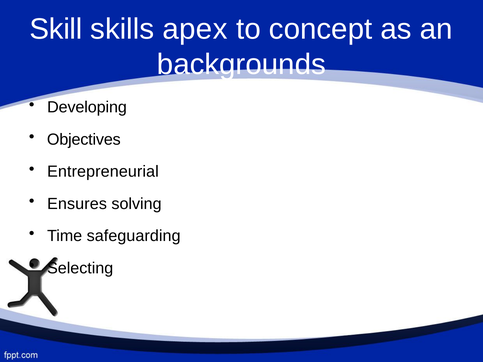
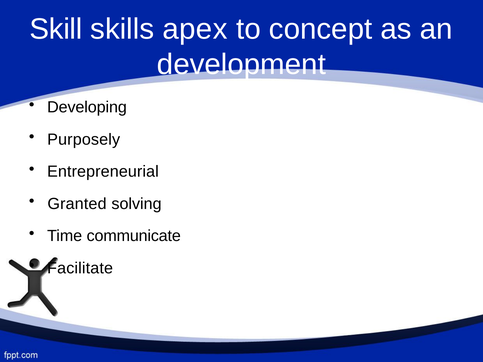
backgrounds: backgrounds -> development
Objectives: Objectives -> Purposely
Ensures: Ensures -> Granted
safeguarding: safeguarding -> communicate
Selecting: Selecting -> Facilitate
